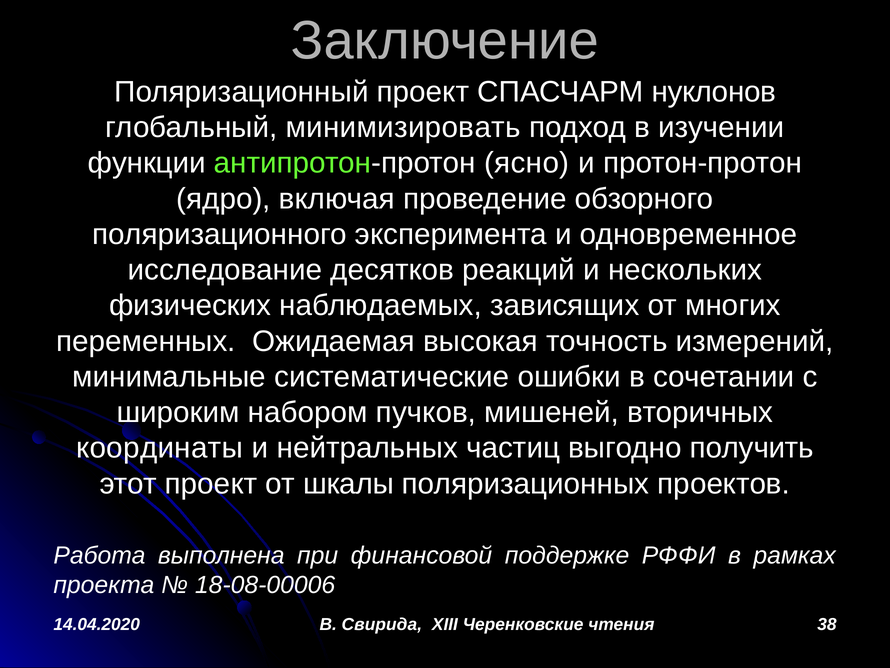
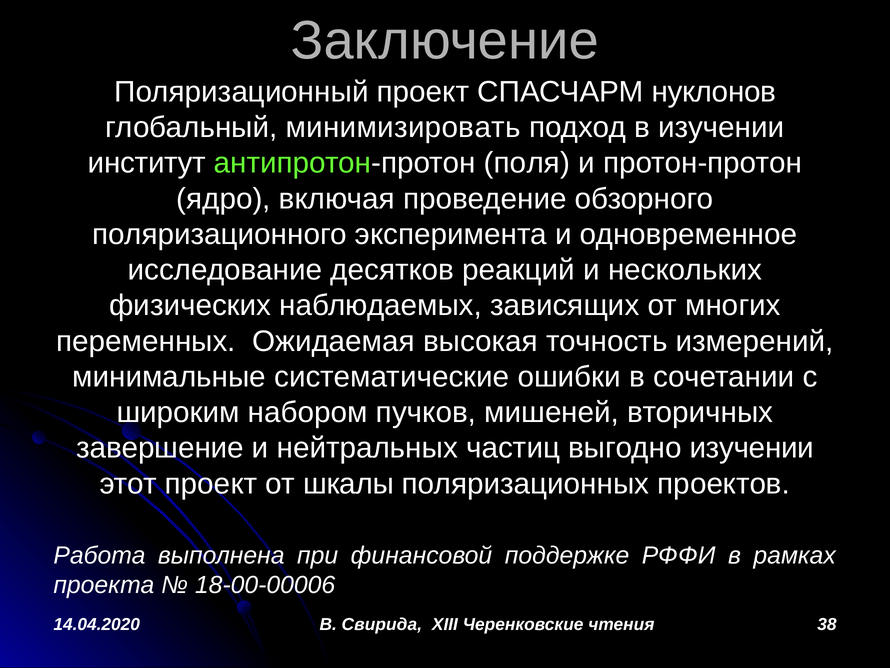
функции: функции -> институт
ясно: ясно -> поля
координаты: координаты -> завершение
выгодно получить: получить -> изучении
18-08-00006: 18-08-00006 -> 18-00-00006
